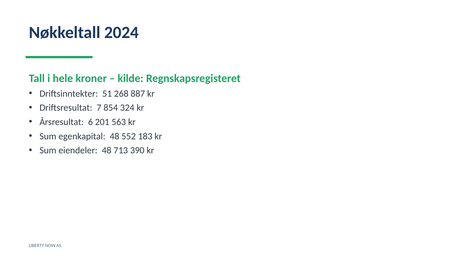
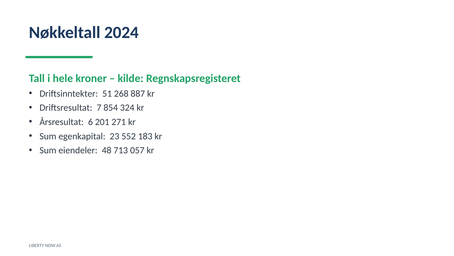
563: 563 -> 271
egenkapital 48: 48 -> 23
390: 390 -> 057
